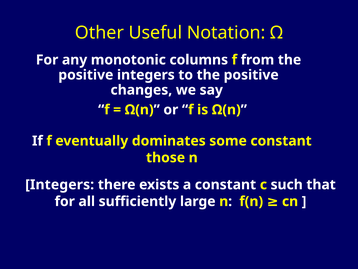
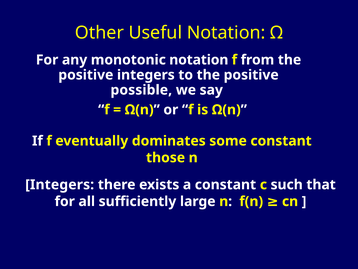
monotonic columns: columns -> notation
changes: changes -> possible
